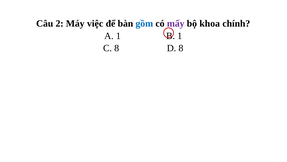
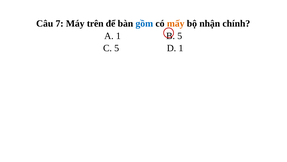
2: 2 -> 7
việc: việc -> trên
mấy colour: purple -> orange
khoa: khoa -> nhận
B 1: 1 -> 5
C 8: 8 -> 5
D 8: 8 -> 1
